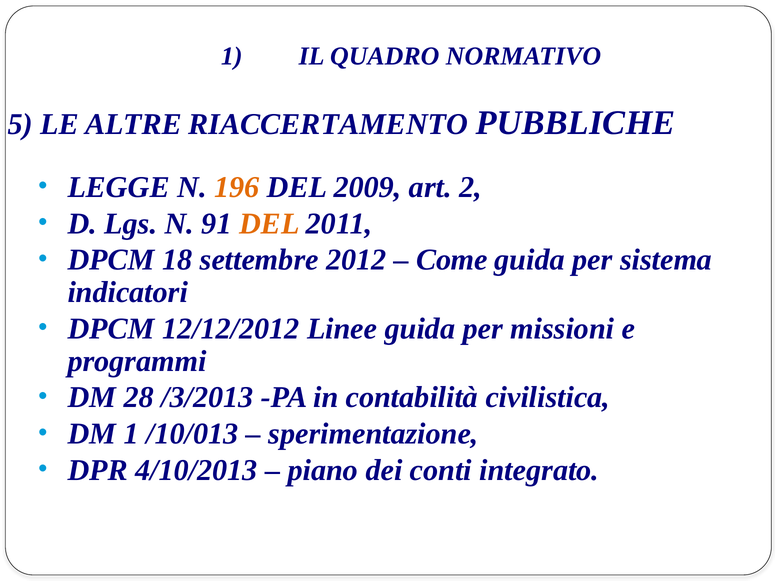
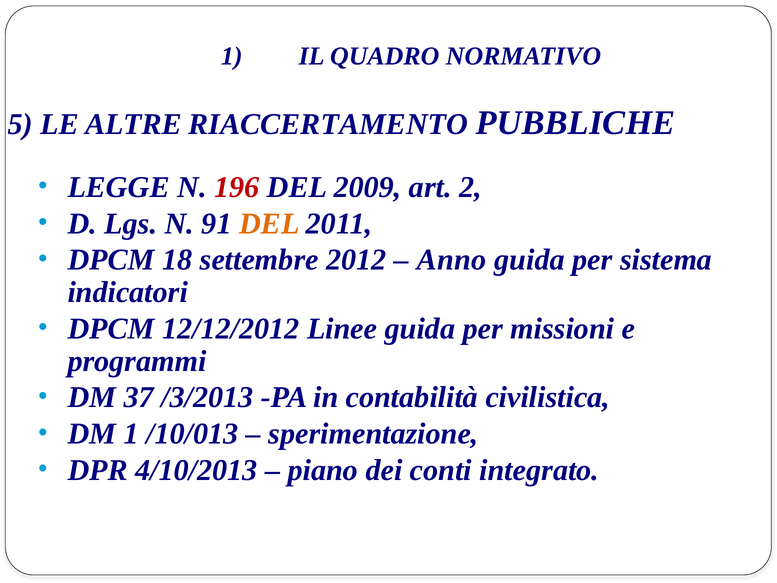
196 colour: orange -> red
Come: Come -> Anno
28: 28 -> 37
